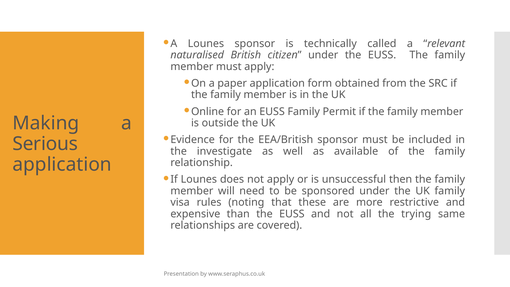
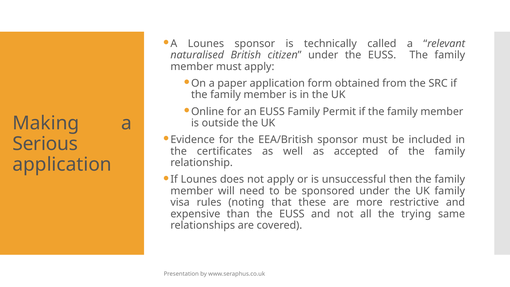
investigate: investigate -> certificates
available: available -> accepted
